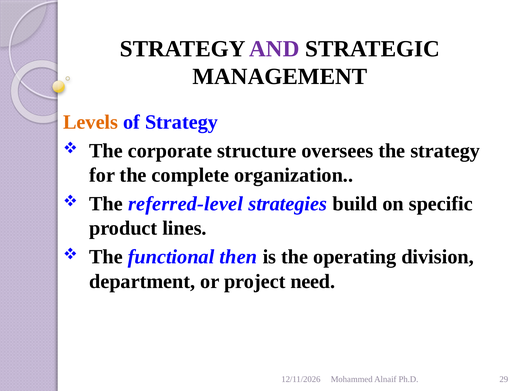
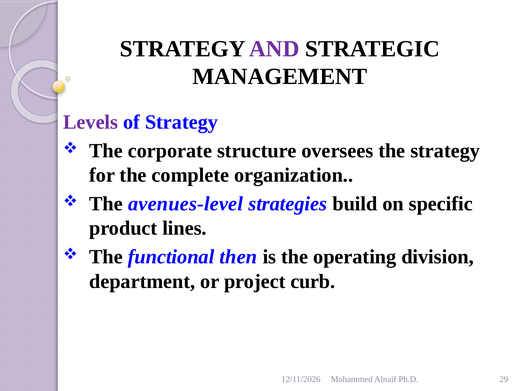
Levels colour: orange -> purple
referred-level: referred-level -> avenues-level
need: need -> curb
